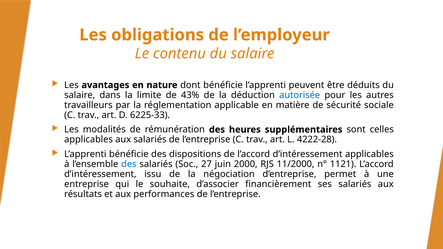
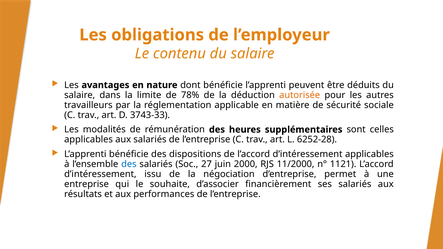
43%: 43% -> 78%
autorisée colour: blue -> orange
6225-33: 6225-33 -> 3743-33
4222-28: 4222-28 -> 6252-28
